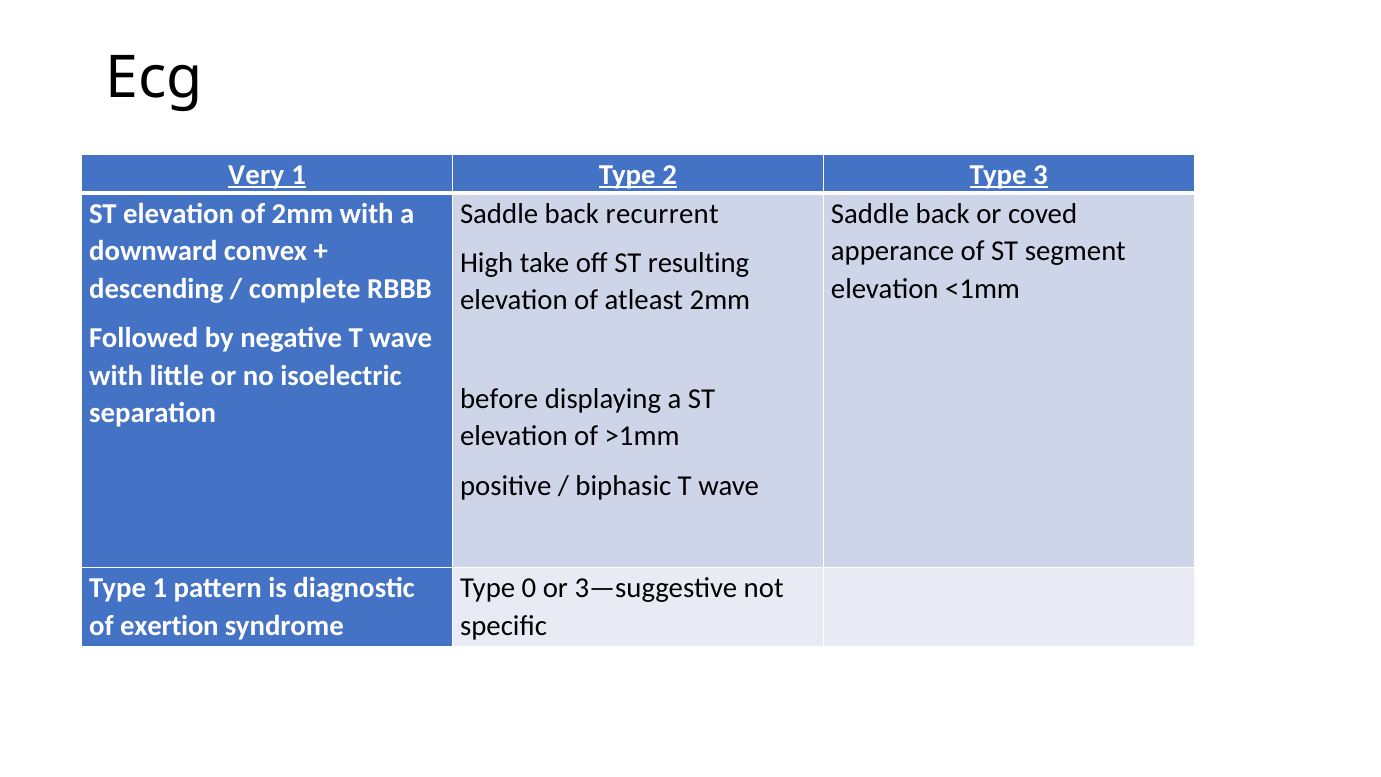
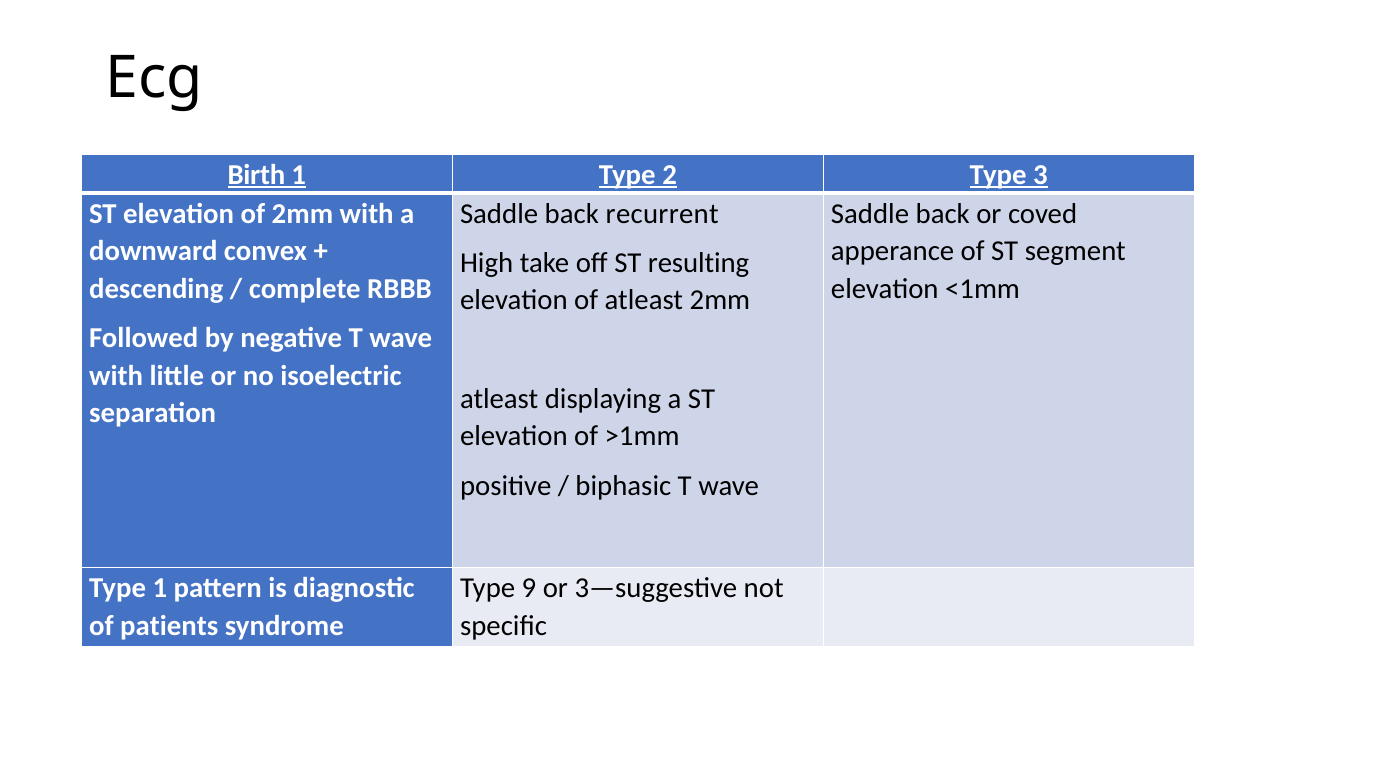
Very: Very -> Birth
before at (499, 399): before -> atleast
0: 0 -> 9
exertion: exertion -> patients
